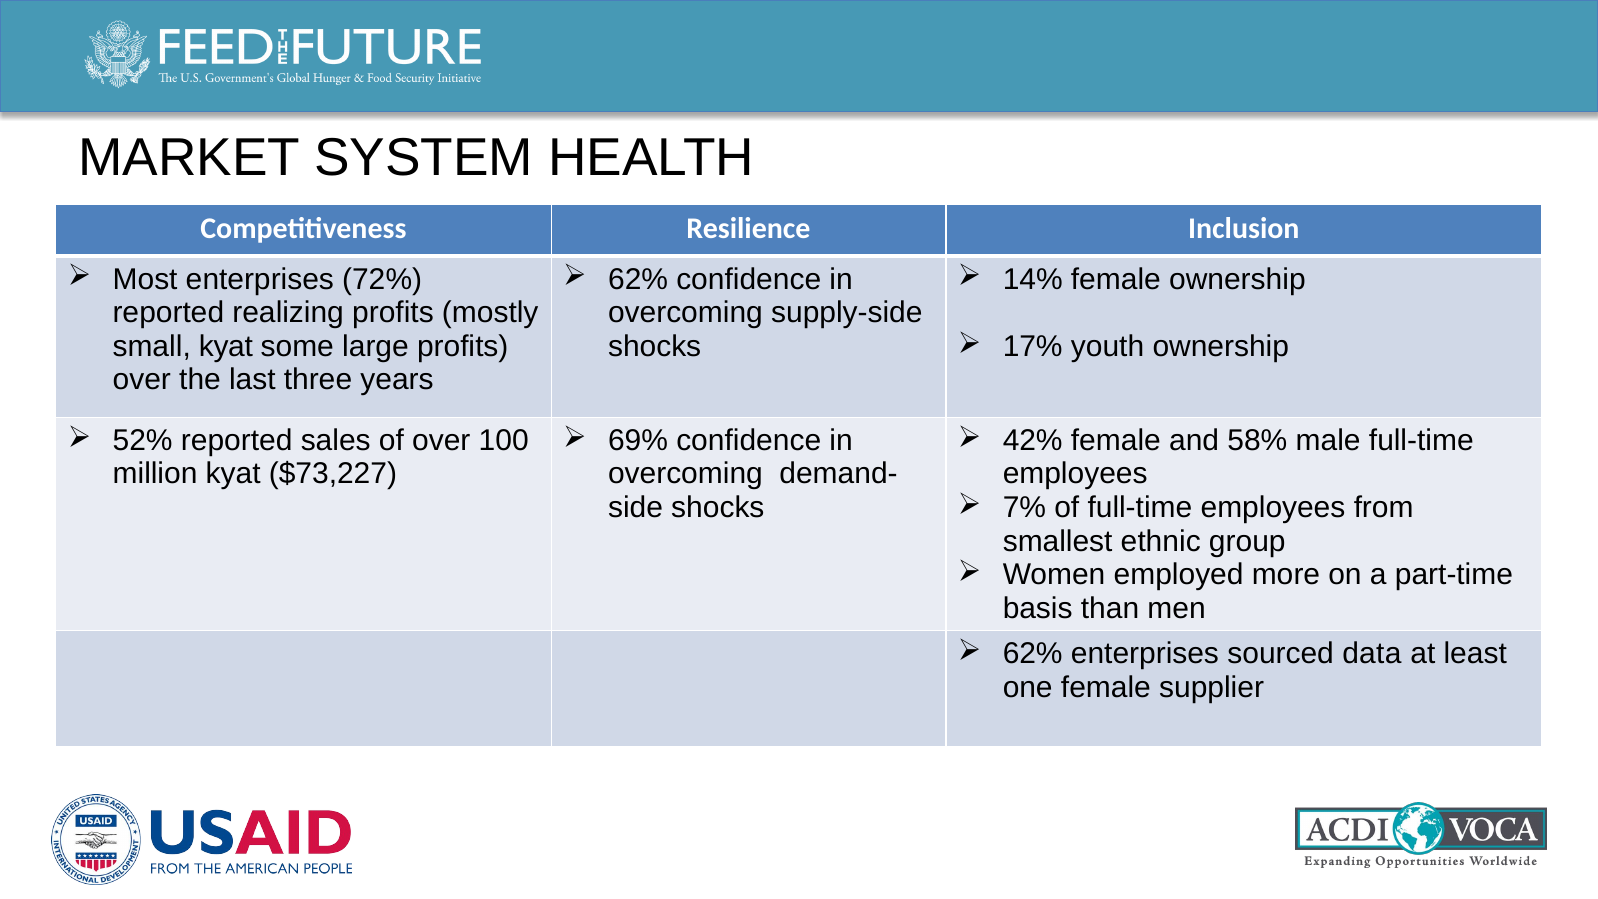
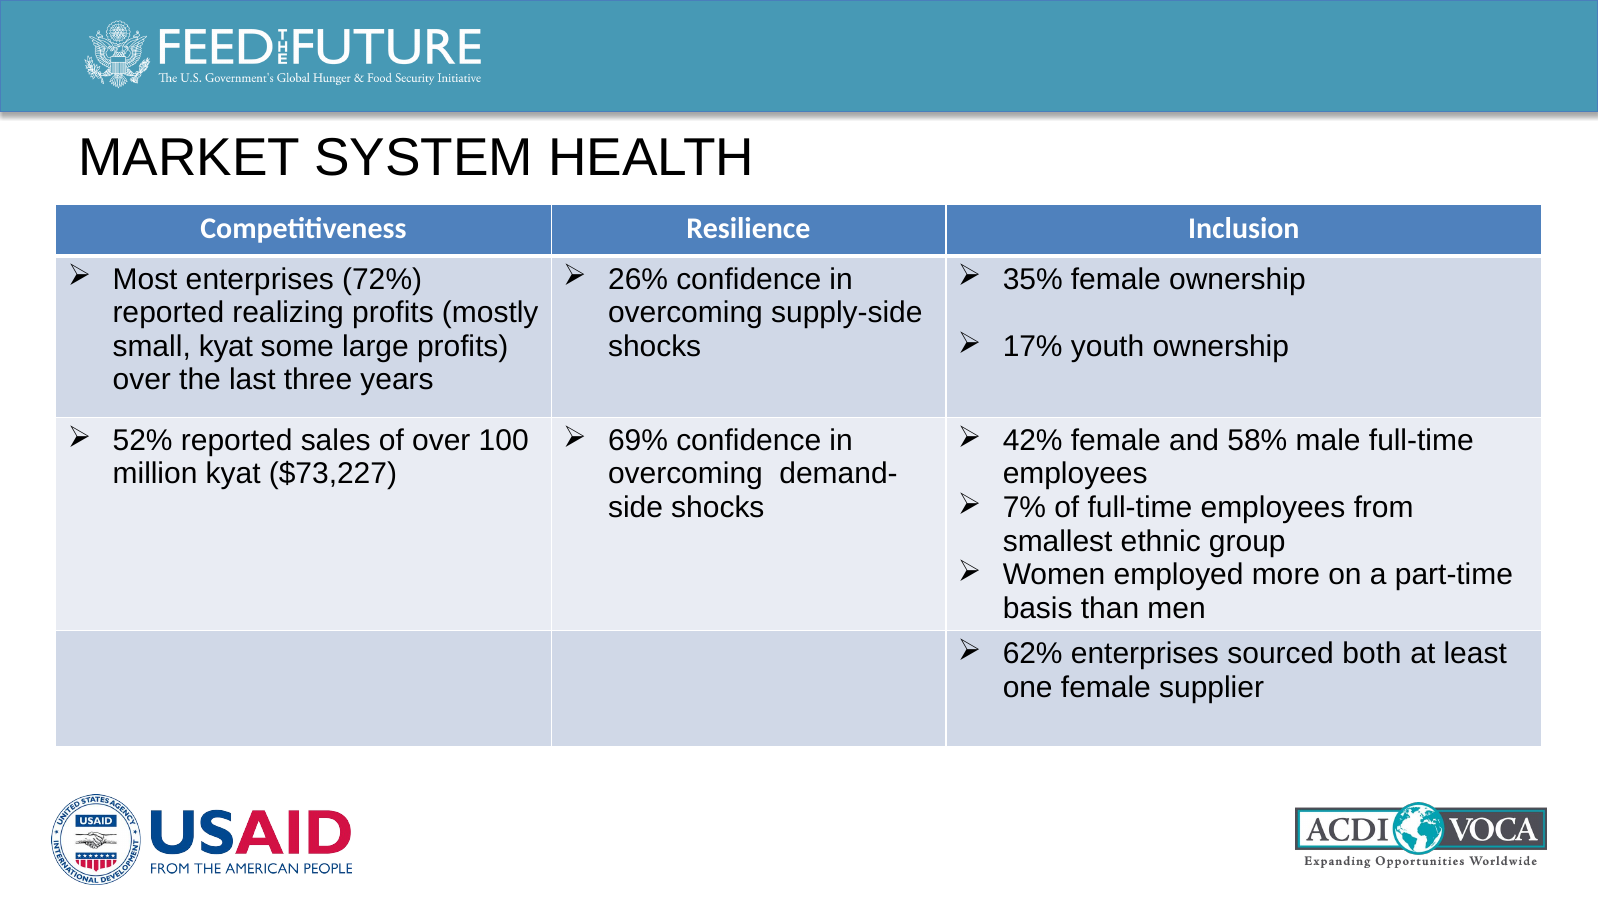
62% at (638, 279): 62% -> 26%
14%: 14% -> 35%
data: data -> both
